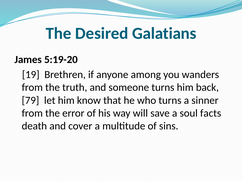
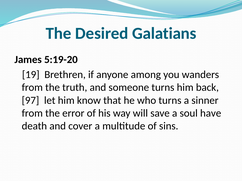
79: 79 -> 97
facts: facts -> have
